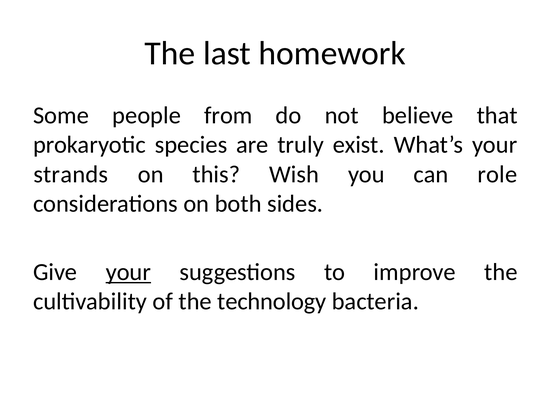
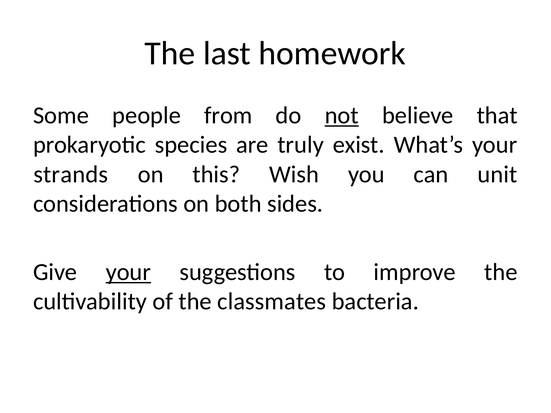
not underline: none -> present
role: role -> unit
technology: technology -> classmates
